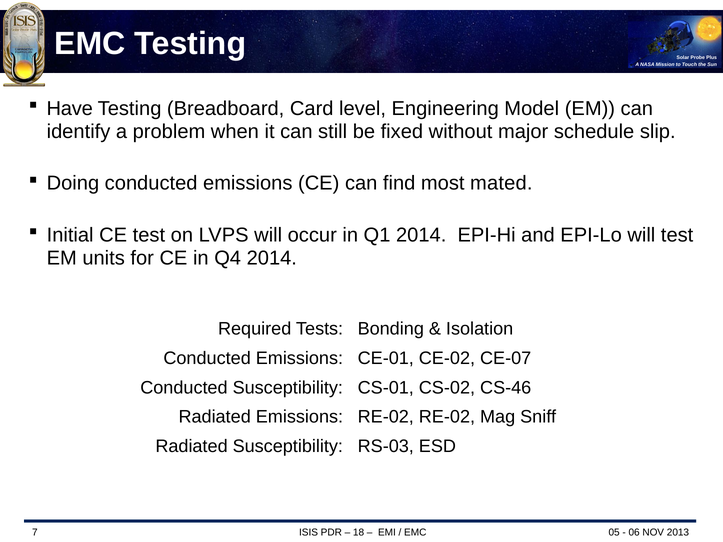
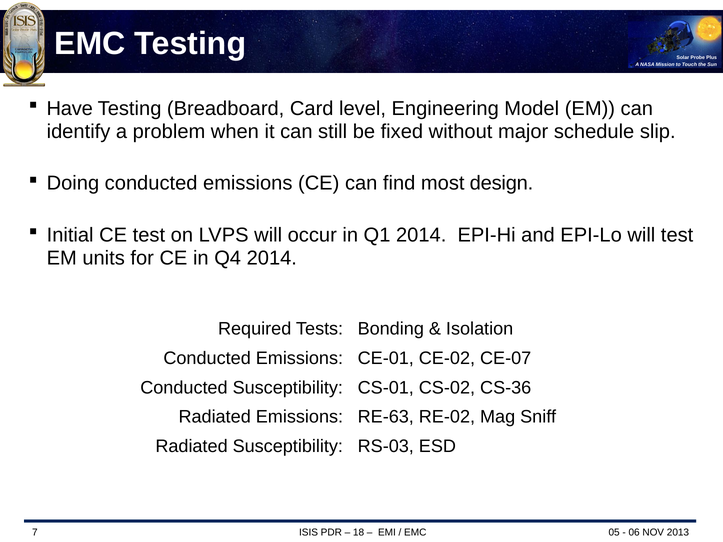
mated: mated -> design
CS-46: CS-46 -> CS-36
Emissions RE-02: RE-02 -> RE-63
